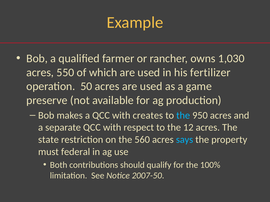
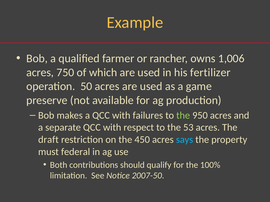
1,030: 1,030 -> 1,006
550: 550 -> 750
creates: creates -> failures
the at (183, 116) colour: light blue -> light green
12: 12 -> 53
state: state -> draft
560: 560 -> 450
